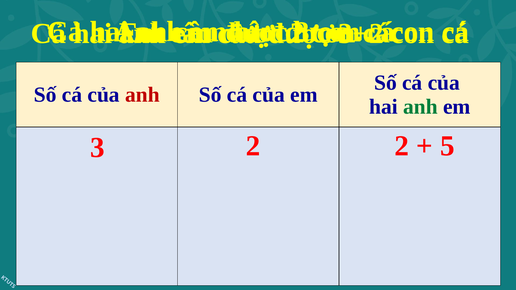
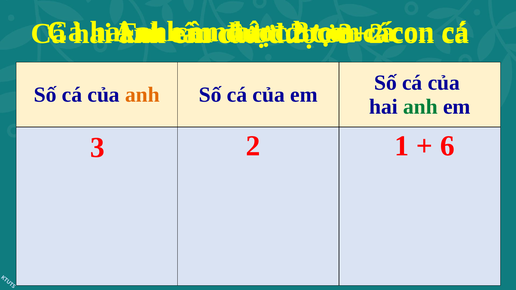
anh at (142, 95) colour: red -> orange
2 2: 2 -> 1
5: 5 -> 6
